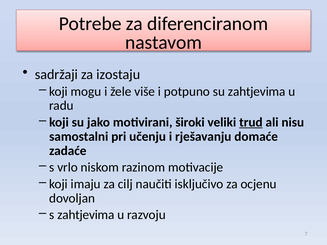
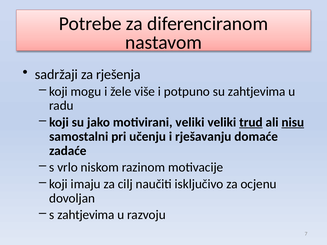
izostaju: izostaju -> rješenja
motivirani široki: široki -> veliki
nisu underline: none -> present
